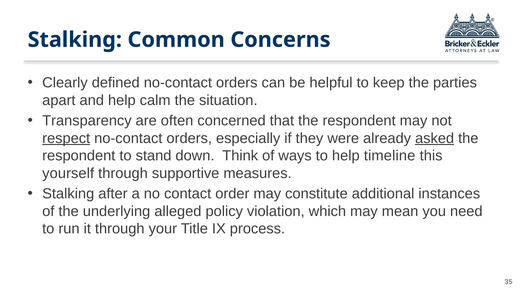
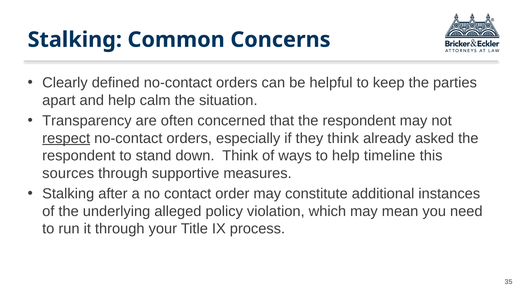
they were: were -> think
asked underline: present -> none
yourself: yourself -> sources
